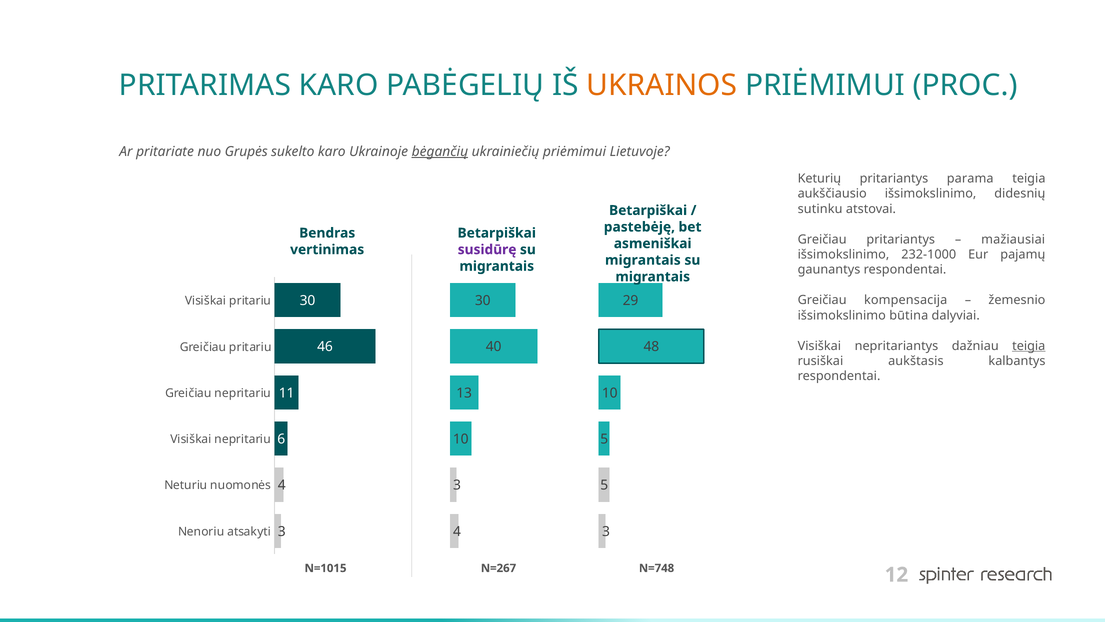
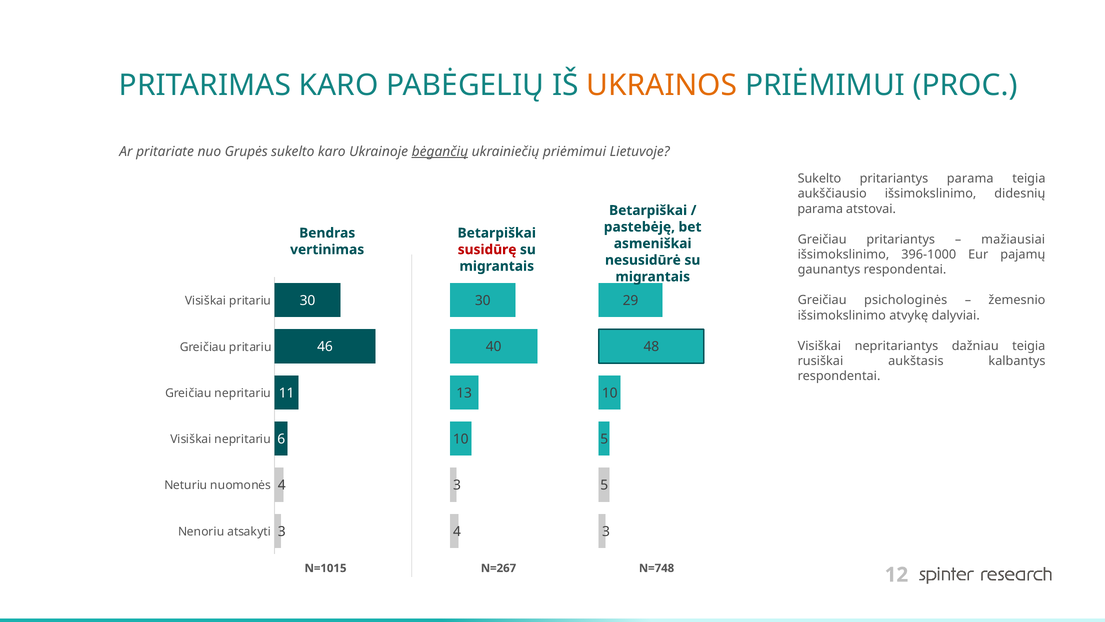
Keturių at (819, 178): Keturių -> Sukelto
sutinku at (820, 209): sutinku -> parama
susidūrę colour: purple -> red
232-1000: 232-1000 -> 396-1000
migrantais at (643, 260): migrantais -> nesusidūrė
kompensacija: kompensacija -> psichologinės
būtina: būtina -> atvykę
teigia at (1029, 346) underline: present -> none
